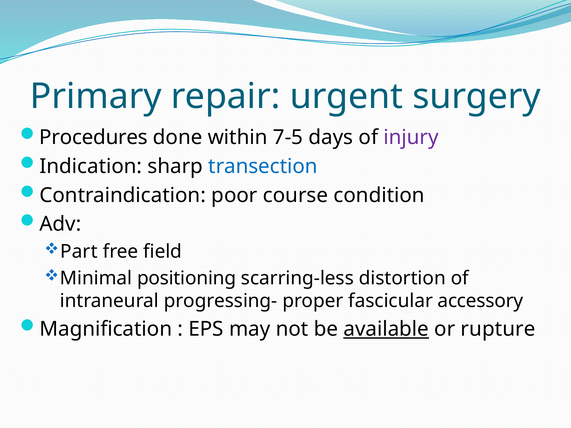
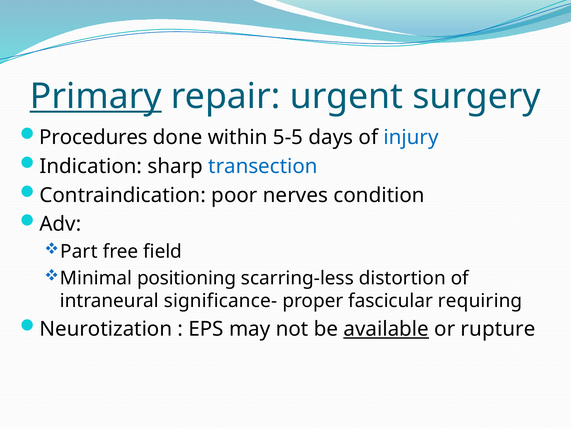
Primary underline: none -> present
7-5: 7-5 -> 5-5
injury colour: purple -> blue
course: course -> nerves
progressing-: progressing- -> significance-
accessory: accessory -> requiring
Magnification: Magnification -> Neurotization
